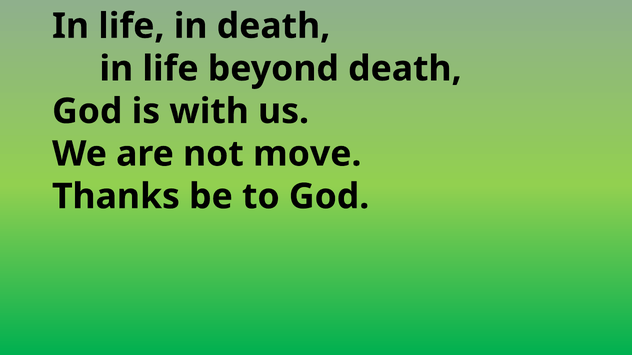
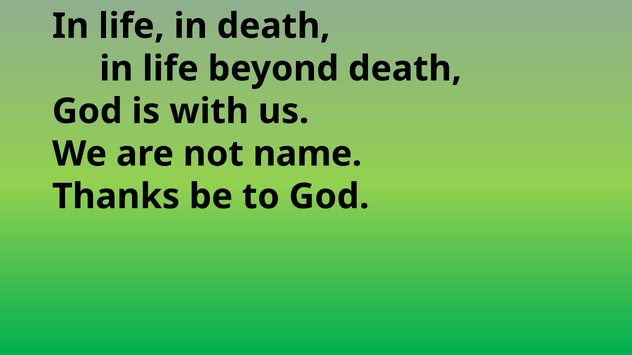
move: move -> name
